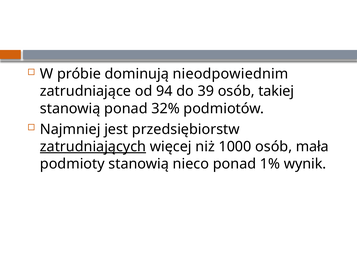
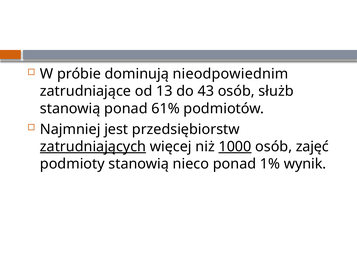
94: 94 -> 13
39: 39 -> 43
takiej: takiej -> służb
32%: 32% -> 61%
1000 underline: none -> present
mała: mała -> zajęć
